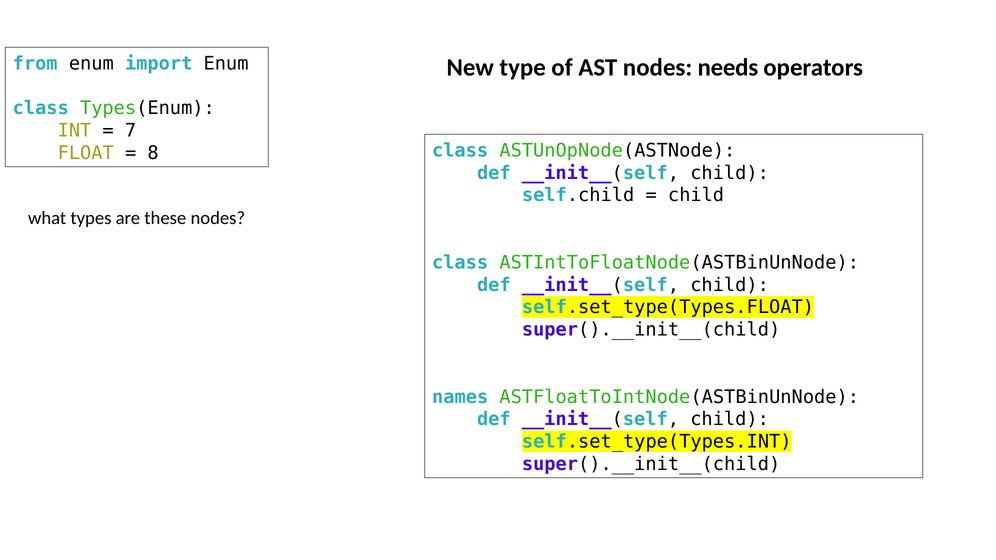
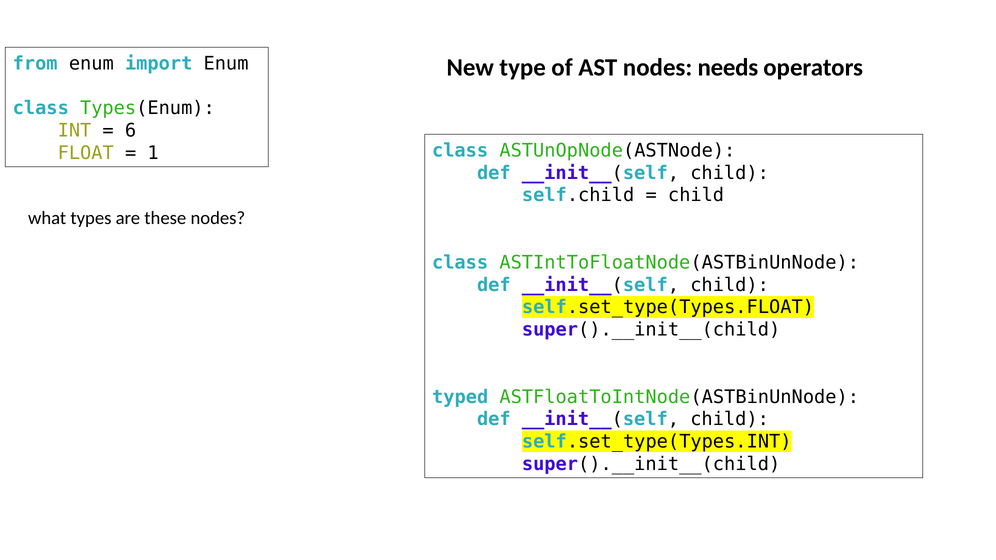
7: 7 -> 6
8: 8 -> 1
names: names -> typed
